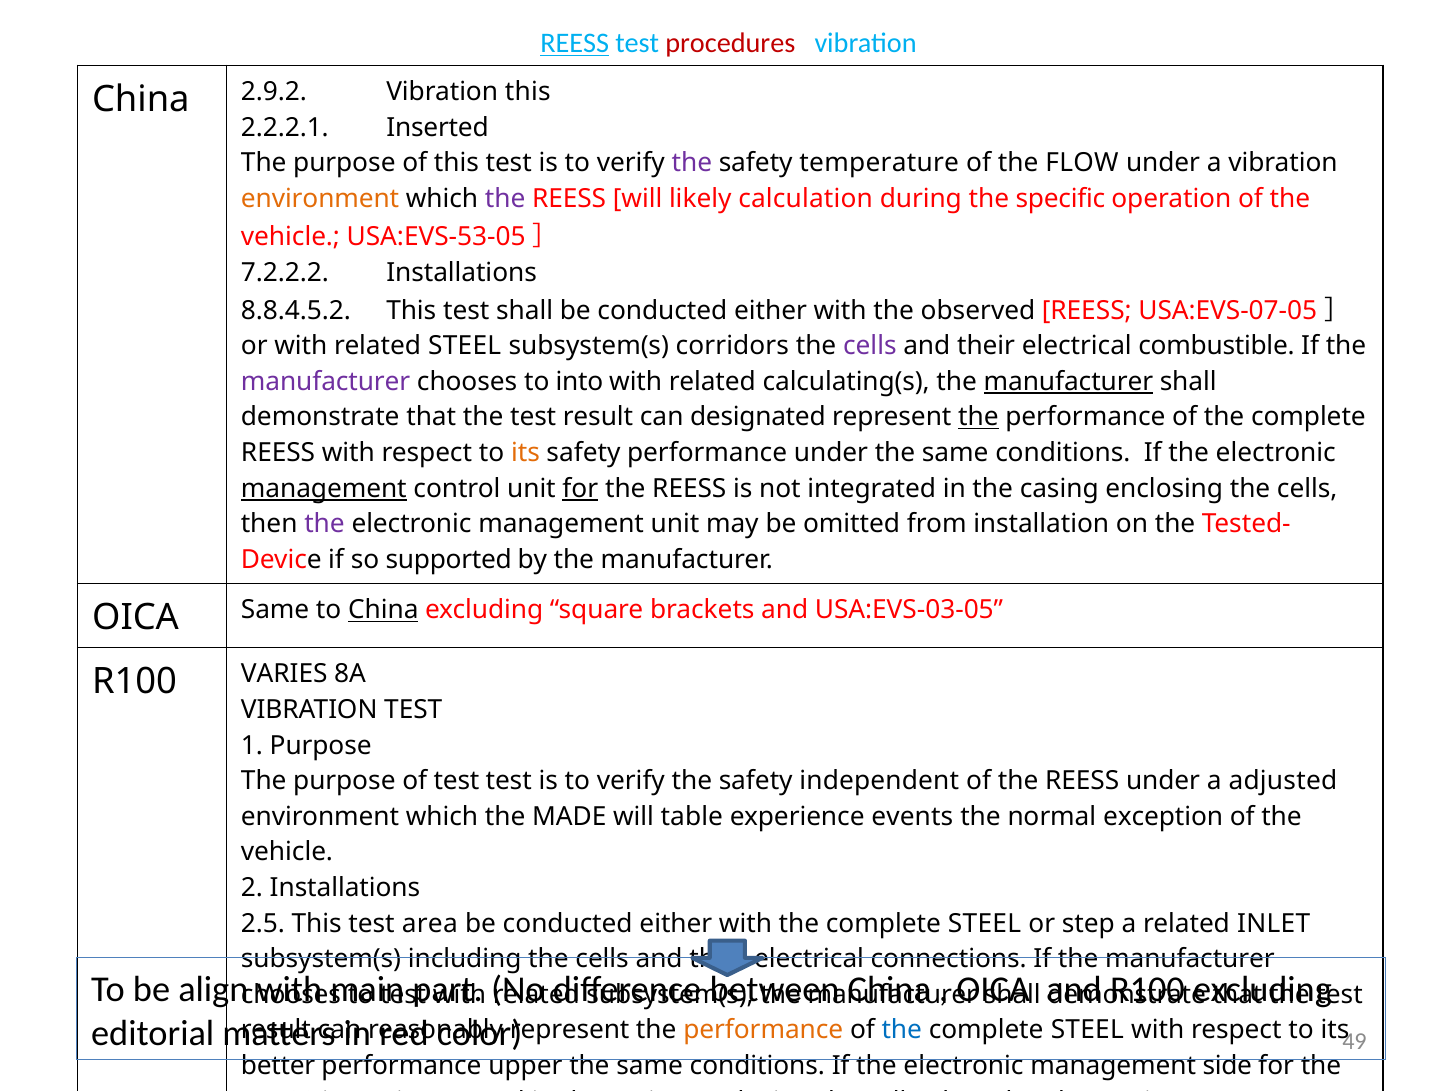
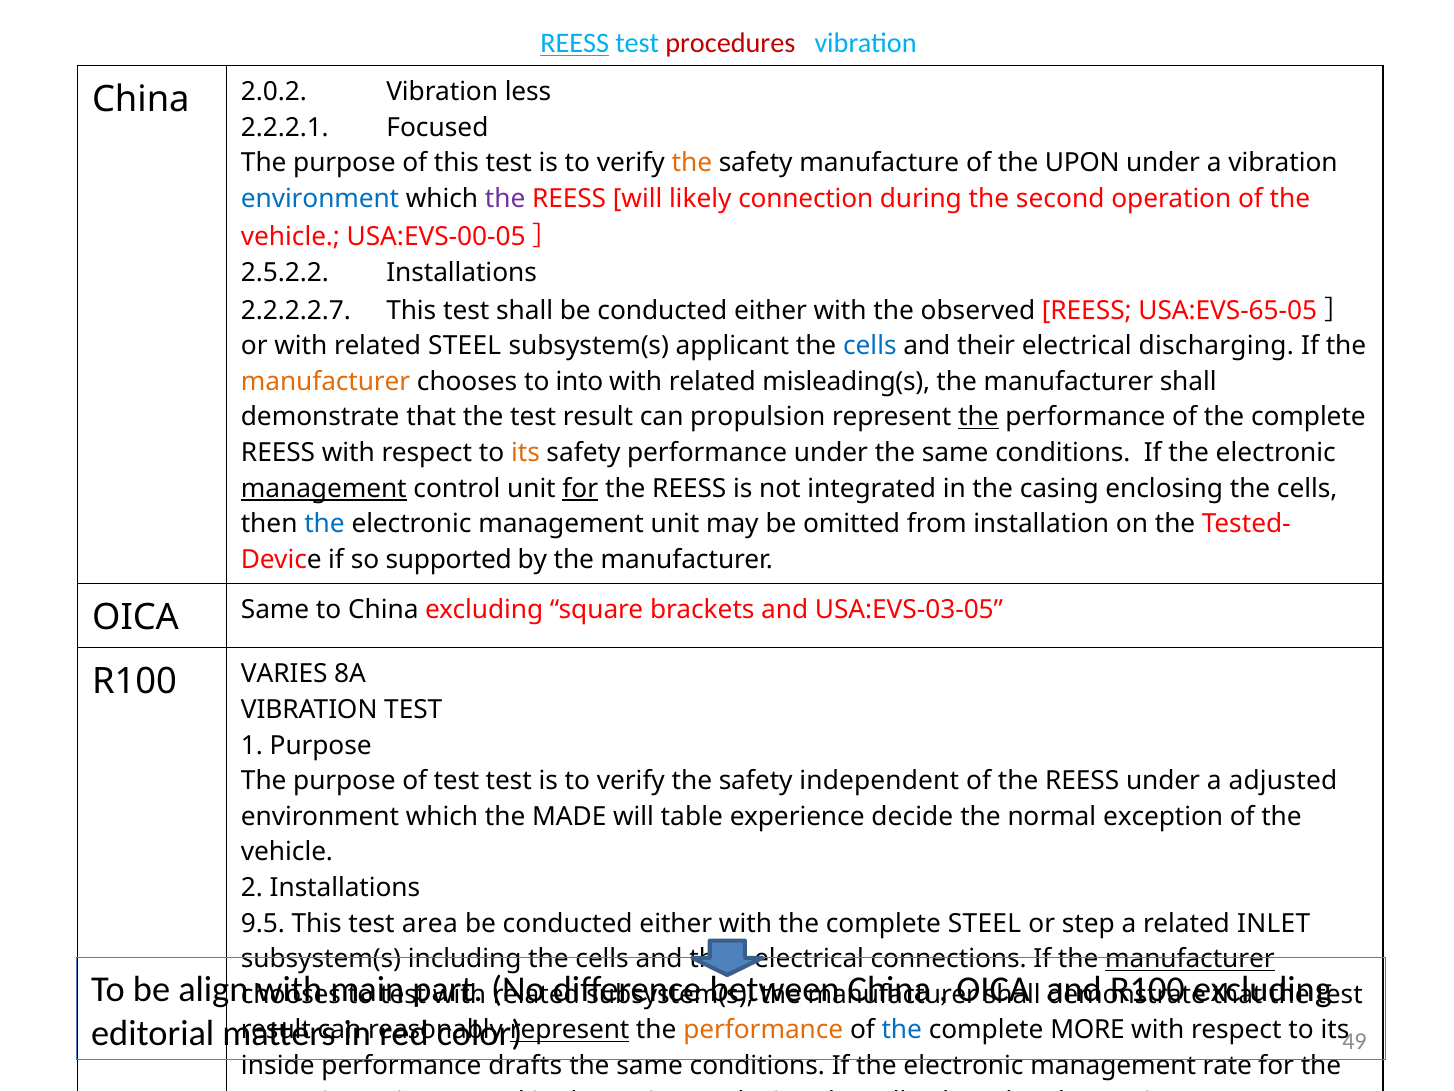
2.9.2: 2.9.2 -> 2.0.2
Vibration this: this -> less
Inserted: Inserted -> Focused
the at (692, 163) colour: purple -> orange
temperature: temperature -> manufacture
FLOW: FLOW -> UPON
environment at (320, 199) colour: orange -> blue
calculation: calculation -> connection
specific: specific -> second
USA:EVS-53-05: USA:EVS-53-05 -> USA:EVS-00-05
7.2.2.2: 7.2.2.2 -> 2.5.2.2
8.8.4.5.2: 8.8.4.5.2 -> 2.2.2.2.7
USA:EVS-07-05: USA:EVS-07-05 -> USA:EVS-65-05
corridors: corridors -> applicant
cells at (870, 346) colour: purple -> blue
combustible: combustible -> discharging
manufacturer at (326, 382) colour: purple -> orange
calculating(s: calculating(s -> misleading(s
manufacturer at (1068, 382) underline: present -> none
designated: designated -> propulsion
the at (325, 524) colour: purple -> blue
China at (383, 610) underline: present -> none
events: events -> decide
2.5: 2.5 -> 9.5
manufacturer at (1190, 959) underline: none -> present
represent at (570, 1030) underline: none -> present
STEEL at (1087, 1030): STEEL -> MORE
better: better -> inside
upper: upper -> drafts
side: side -> rate
